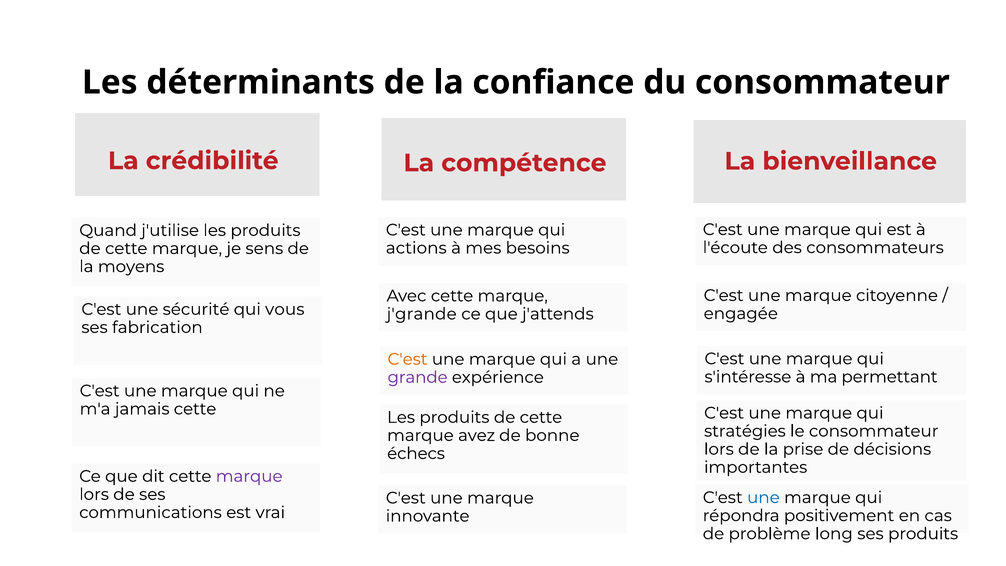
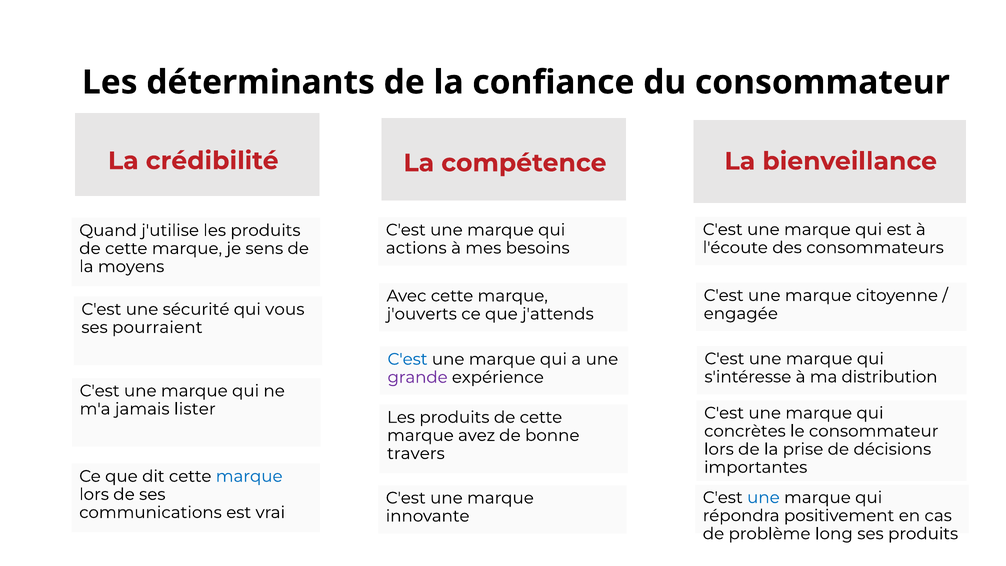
j'grande: j'grande -> j'ouverts
fabrication: fabrication -> pourraient
C'est at (408, 359) colour: orange -> blue
permettant: permettant -> distribution
jamais cette: cette -> lister
stratégies: stratégies -> concrètes
échecs: échecs -> travers
marque at (249, 476) colour: purple -> blue
